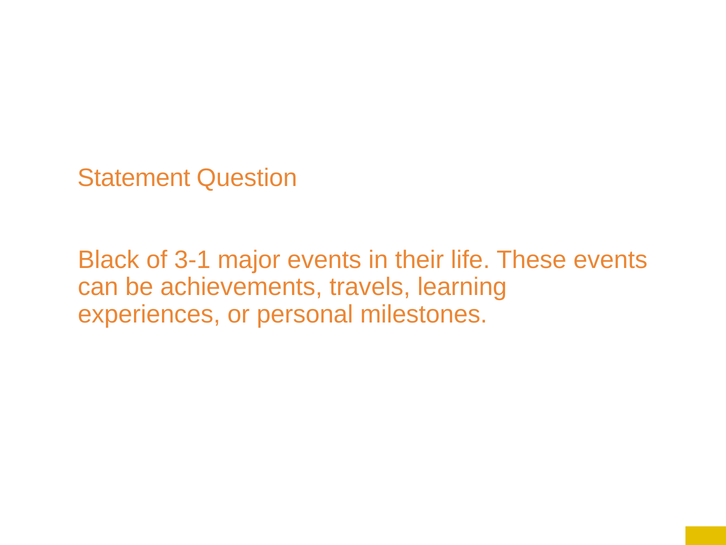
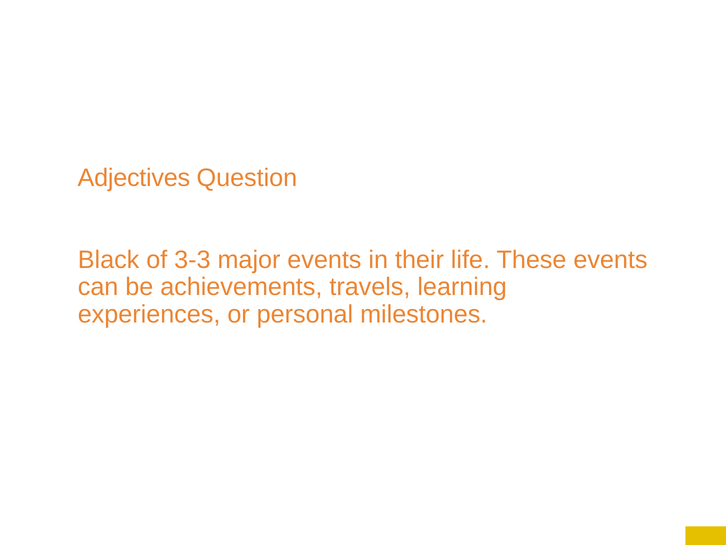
Statement: Statement -> Adjectives
3-1: 3-1 -> 3-3
